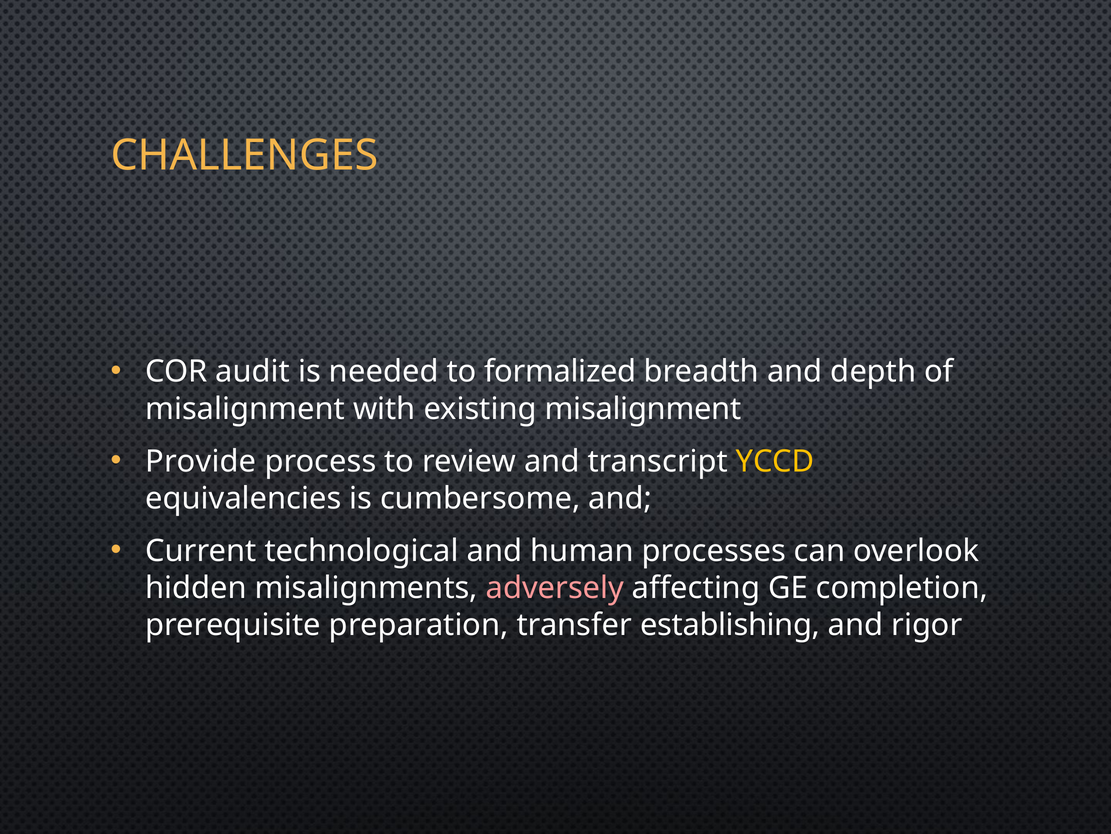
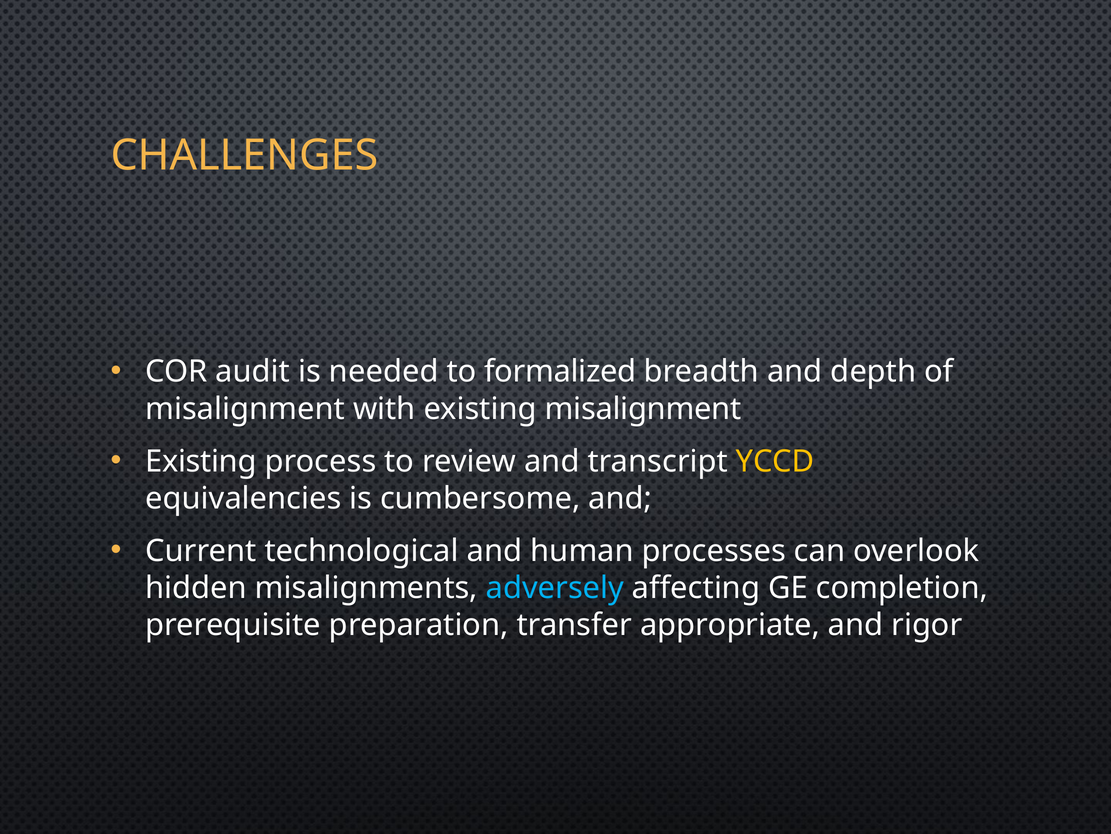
Provide at (201, 461): Provide -> Existing
adversely colour: pink -> light blue
establishing: establishing -> appropriate
